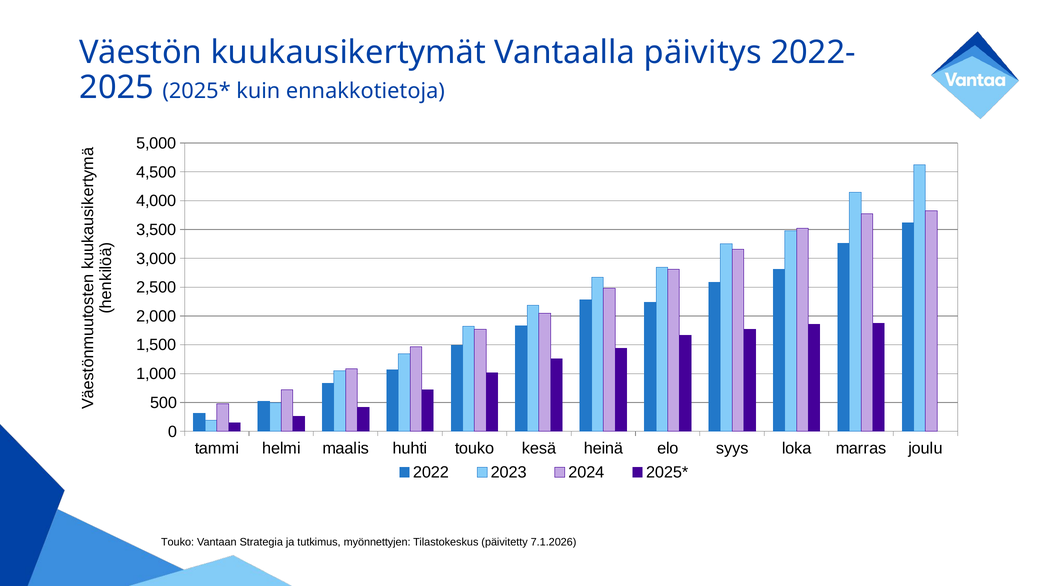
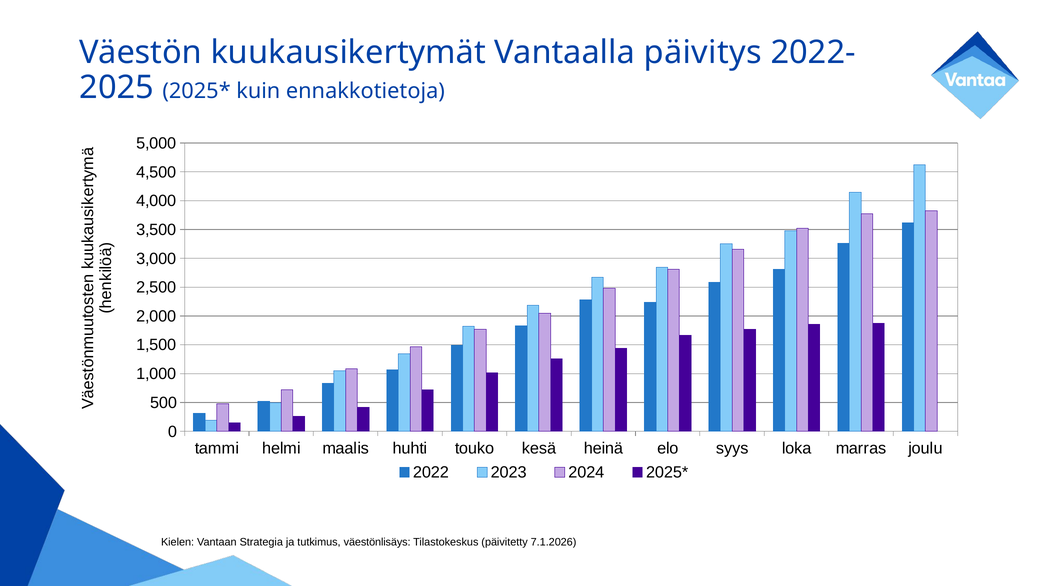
Touko at (178, 543): Touko -> Kielen
myönnettyjen: myönnettyjen -> väestönlisäys
